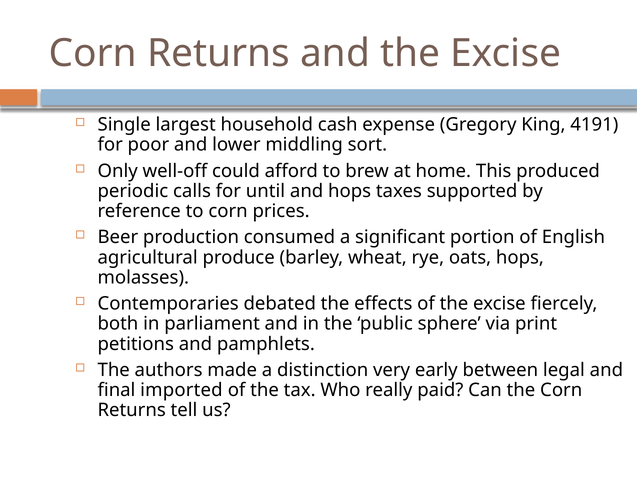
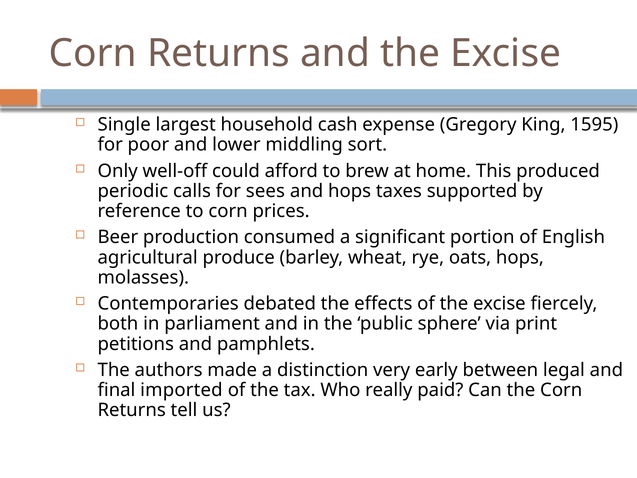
4191: 4191 -> 1595
until: until -> sees
